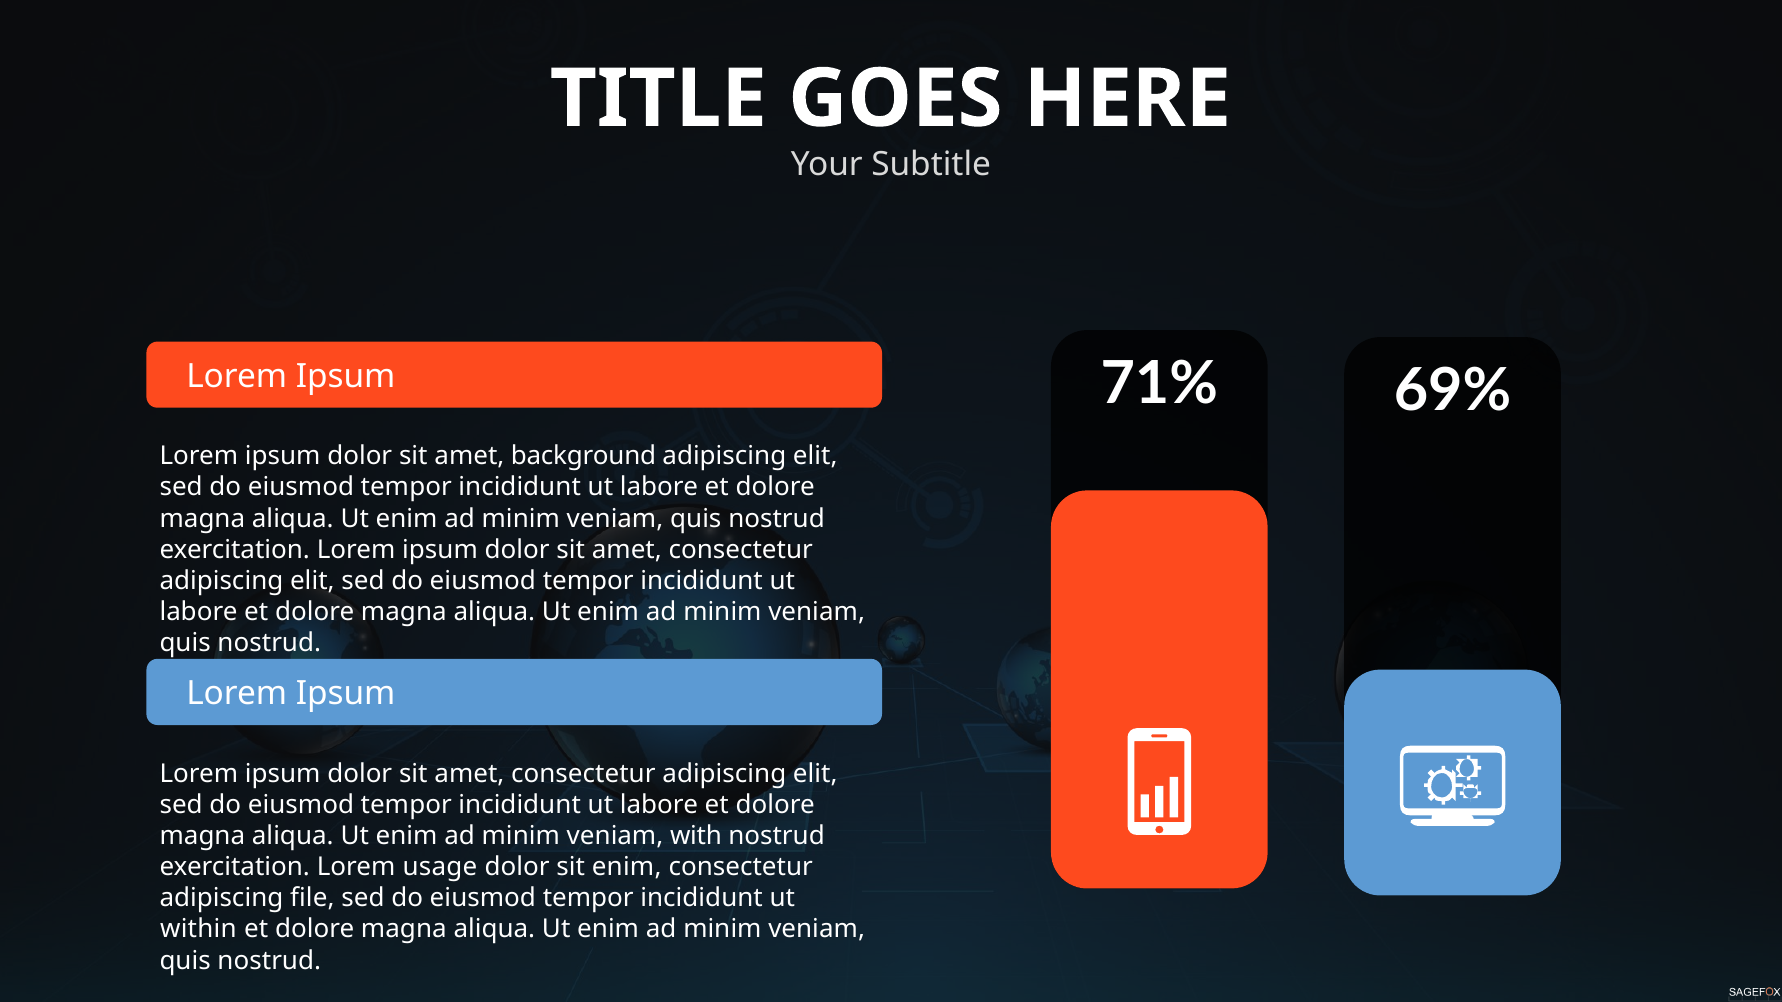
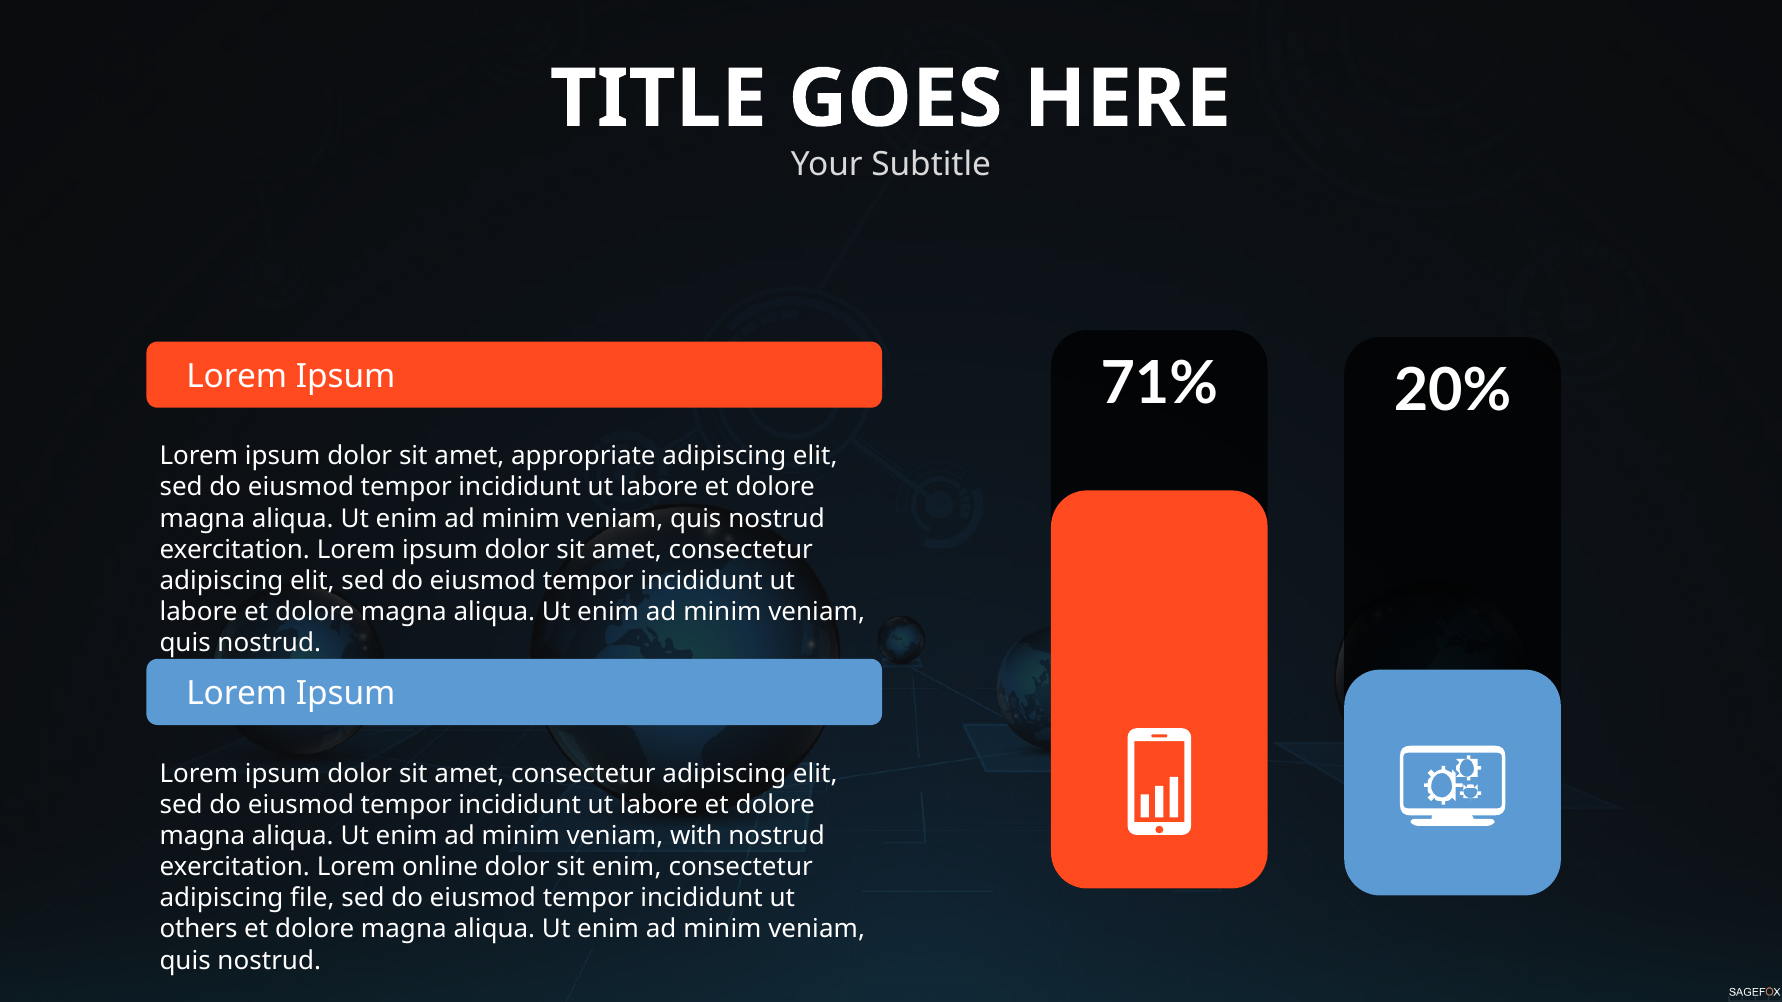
69%: 69% -> 20%
background: background -> appropriate
usage: usage -> online
within: within -> others
